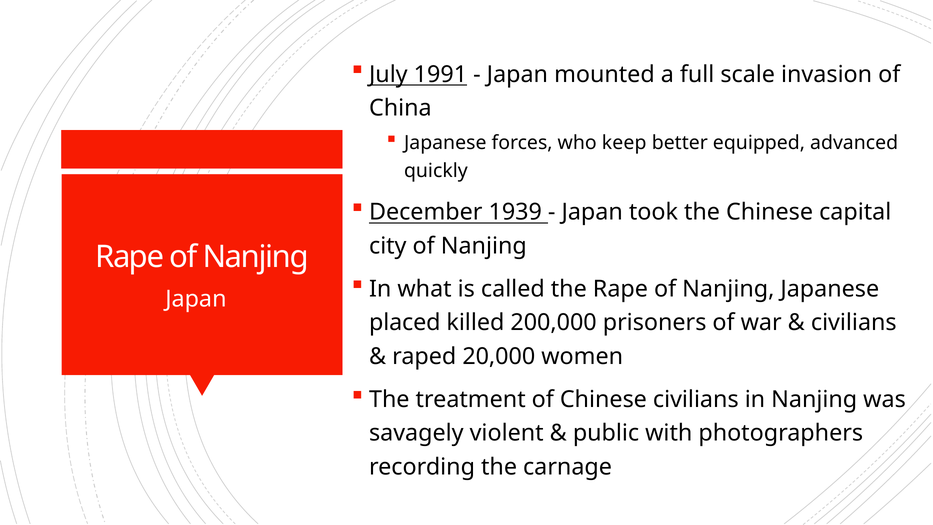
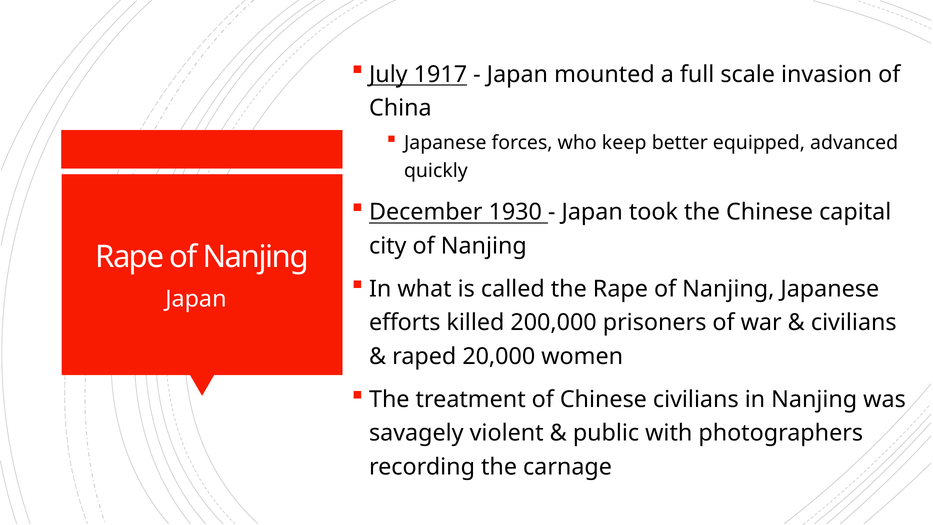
1991: 1991 -> 1917
1939: 1939 -> 1930
placed: placed -> efforts
